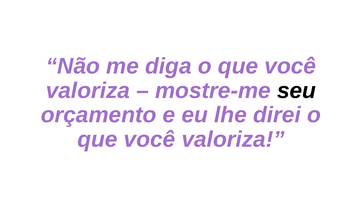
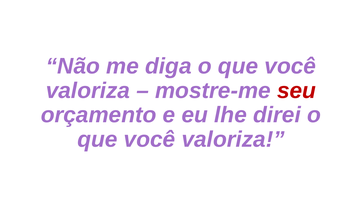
seu colour: black -> red
